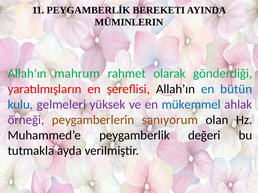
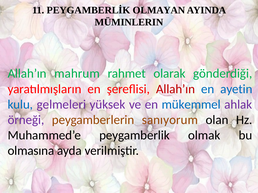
BEREKETI: BEREKETI -> OLMAYAN
Allah’ın at (176, 89) colour: black -> red
bütün: bütün -> ayetin
değeri: değeri -> olmak
tutmakla: tutmakla -> olmasına
